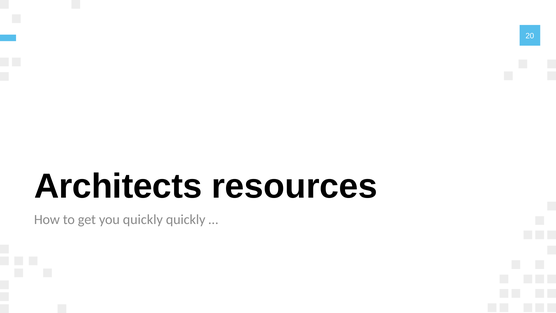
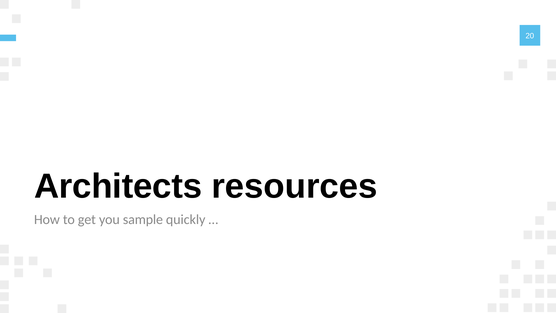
you quickly: quickly -> sample
